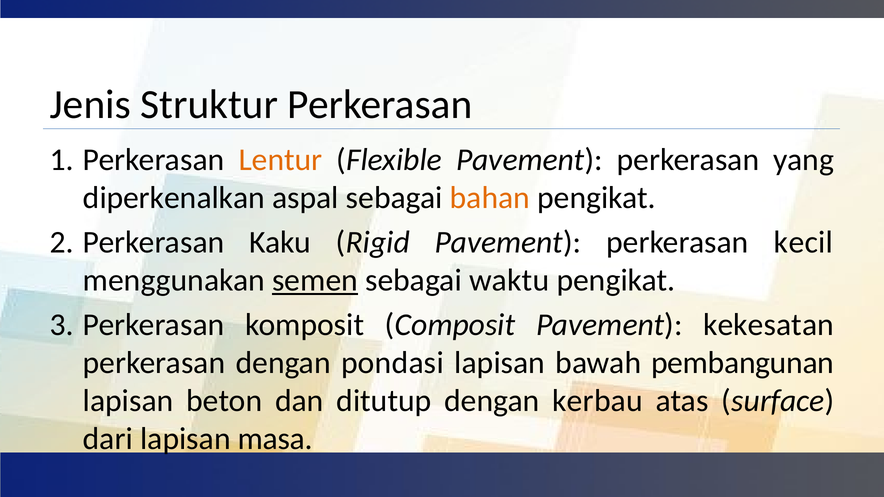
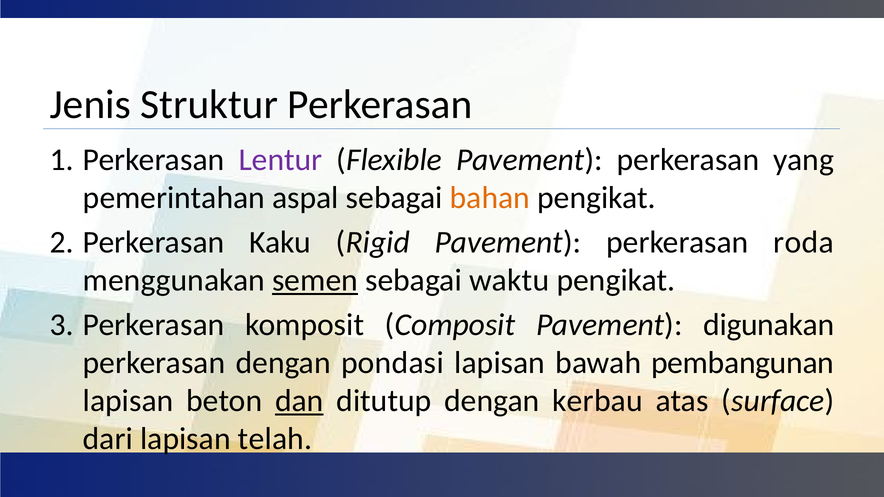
Lentur colour: orange -> purple
diperkenalkan: diperkenalkan -> pemerintahan
kecil: kecil -> roda
kekesatan: kekesatan -> digunakan
dan underline: none -> present
masa: masa -> telah
